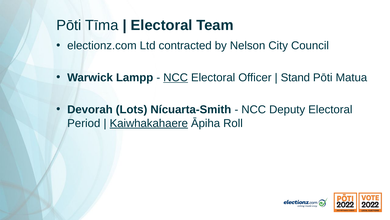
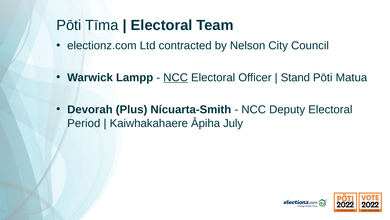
Lots: Lots -> Plus
Kaiwhakahaere underline: present -> none
Roll: Roll -> July
